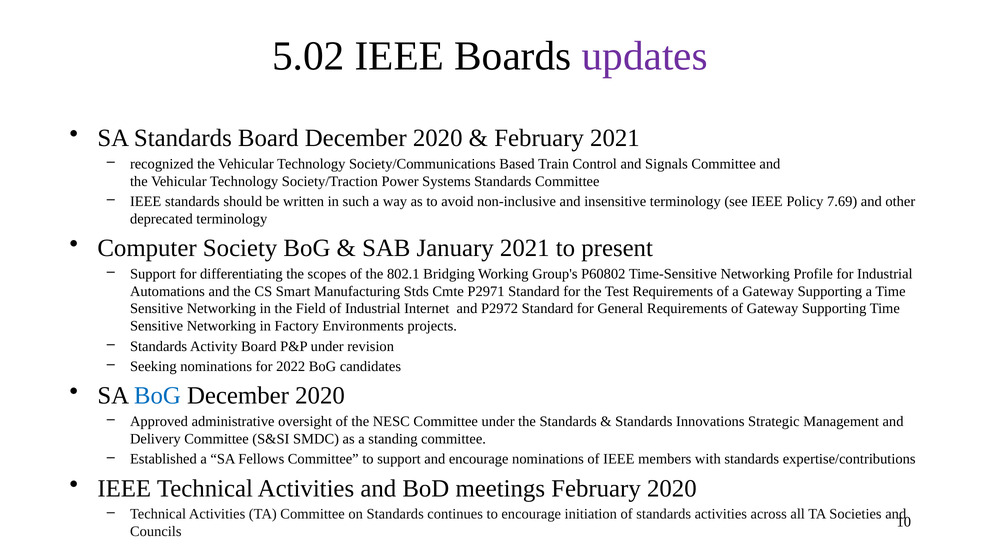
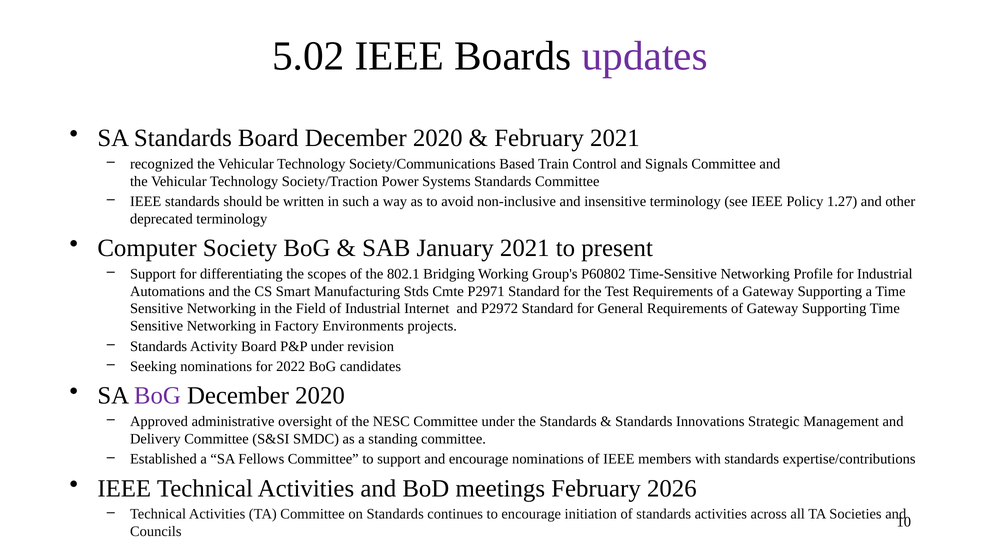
7.69: 7.69 -> 1.27
BoG at (157, 396) colour: blue -> purple
February 2020: 2020 -> 2026
